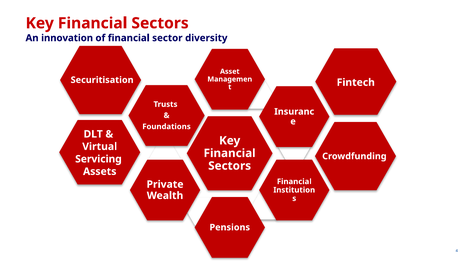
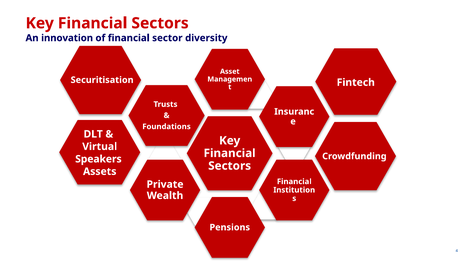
Servicing: Servicing -> Speakers
